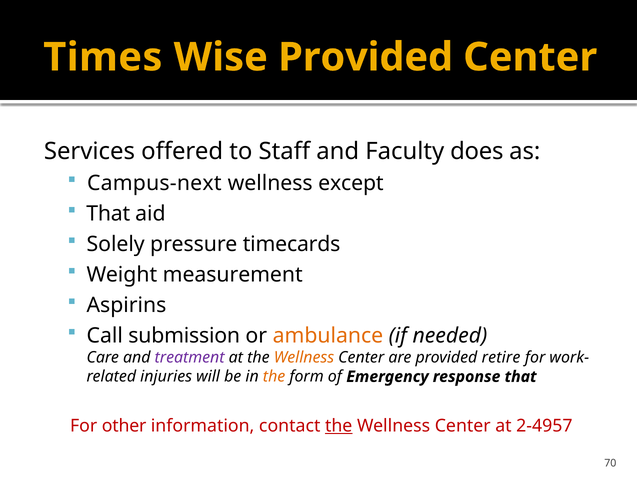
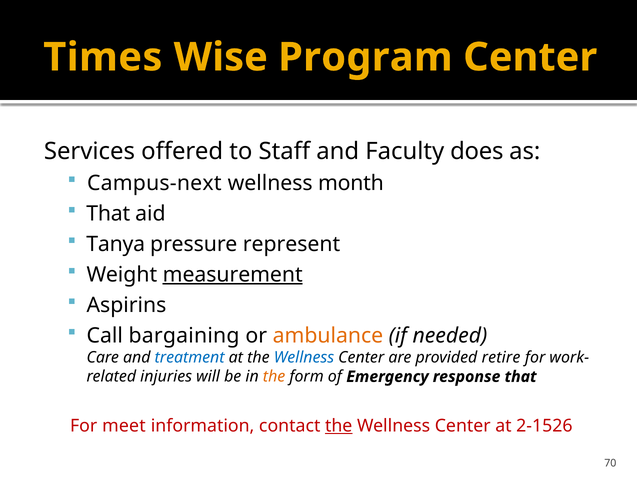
Wise Provided: Provided -> Program
except: except -> month
Solely: Solely -> Tanya
timecards: timecards -> represent
measurement underline: none -> present
submission: submission -> bargaining
treatment colour: purple -> blue
Wellness at (304, 357) colour: orange -> blue
other: other -> meet
2-4957: 2-4957 -> 2-1526
